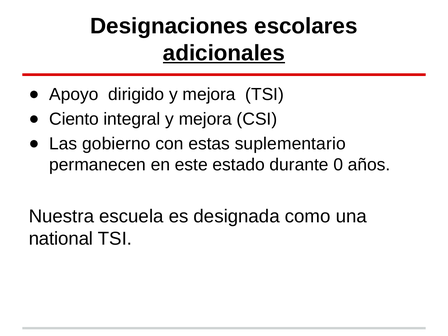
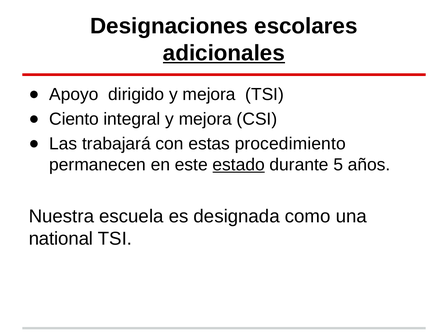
gobierno: gobierno -> trabajará
suplementario: suplementario -> procedimiento
estado underline: none -> present
0: 0 -> 5
